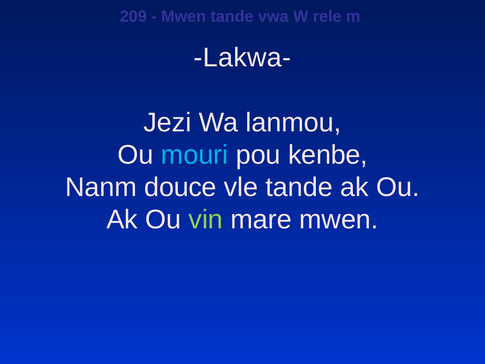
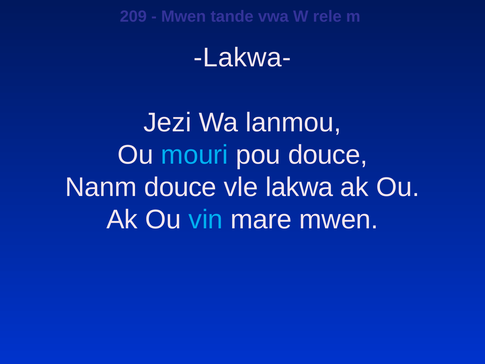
pou kenbe: kenbe -> douce
vle tande: tande -> lakwa
vin colour: light green -> light blue
